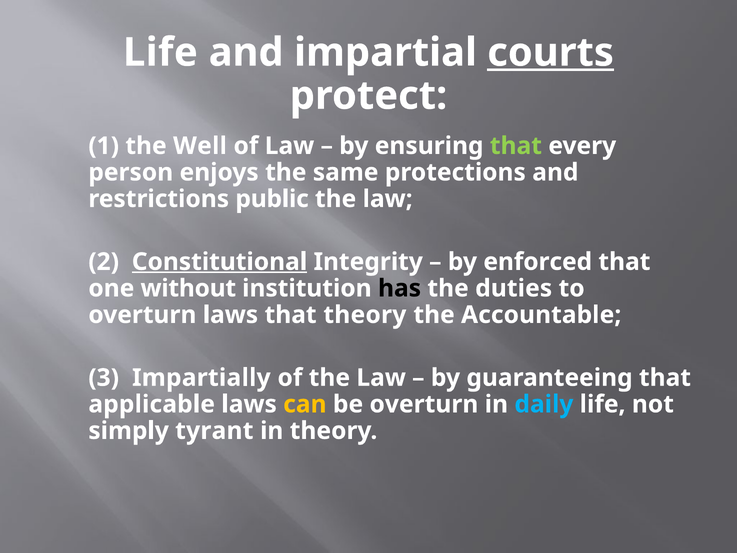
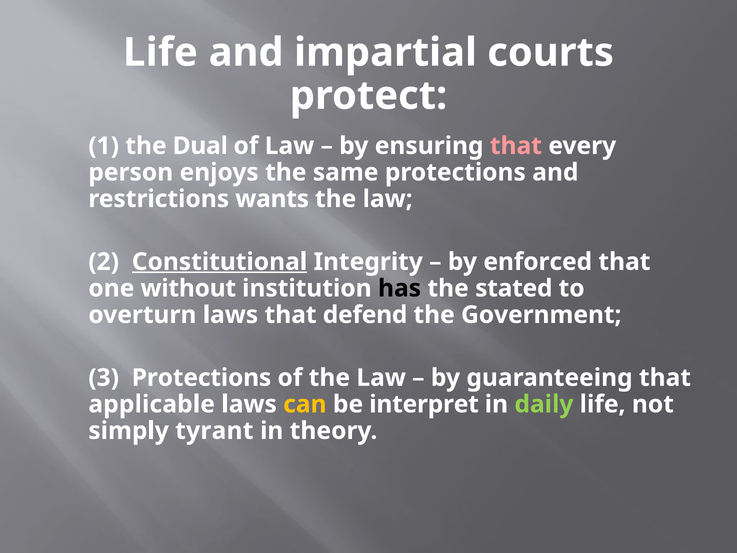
courts underline: present -> none
Well: Well -> Dual
that at (516, 146) colour: light green -> pink
public: public -> wants
duties: duties -> stated
that theory: theory -> defend
Accountable: Accountable -> Government
3 Impartially: Impartially -> Protections
be overturn: overturn -> interpret
daily colour: light blue -> light green
